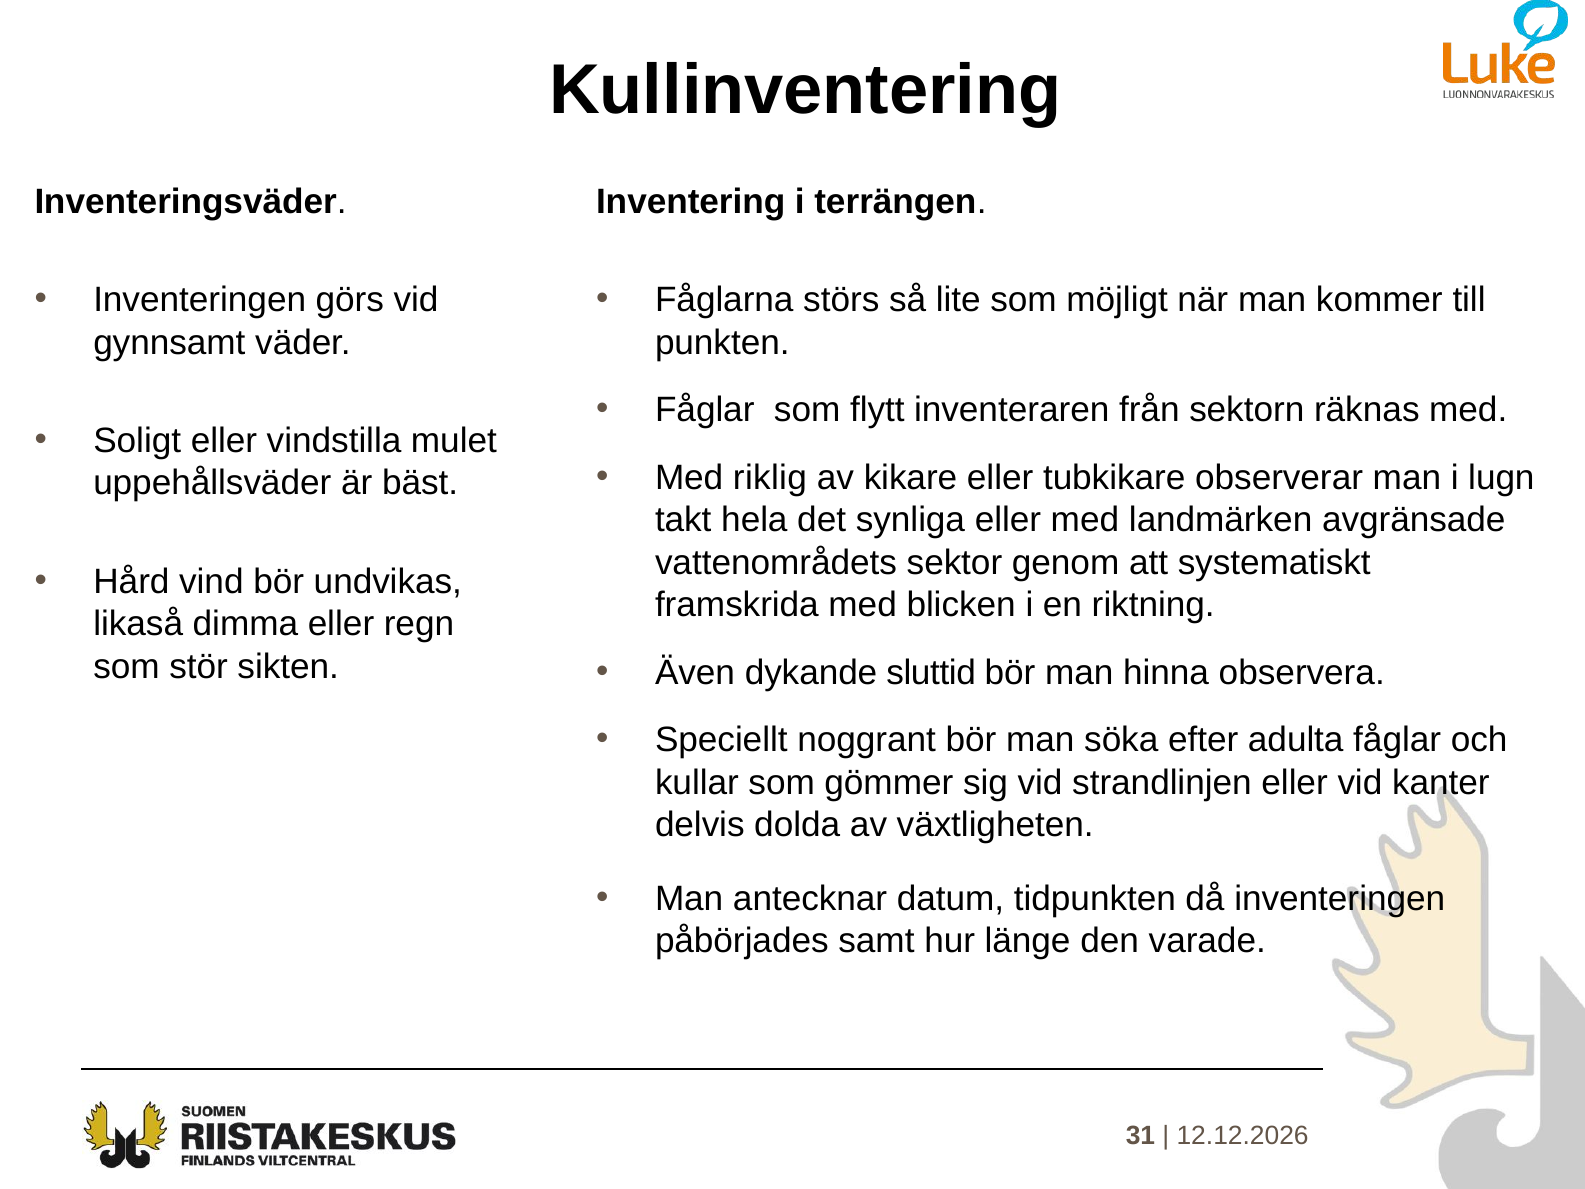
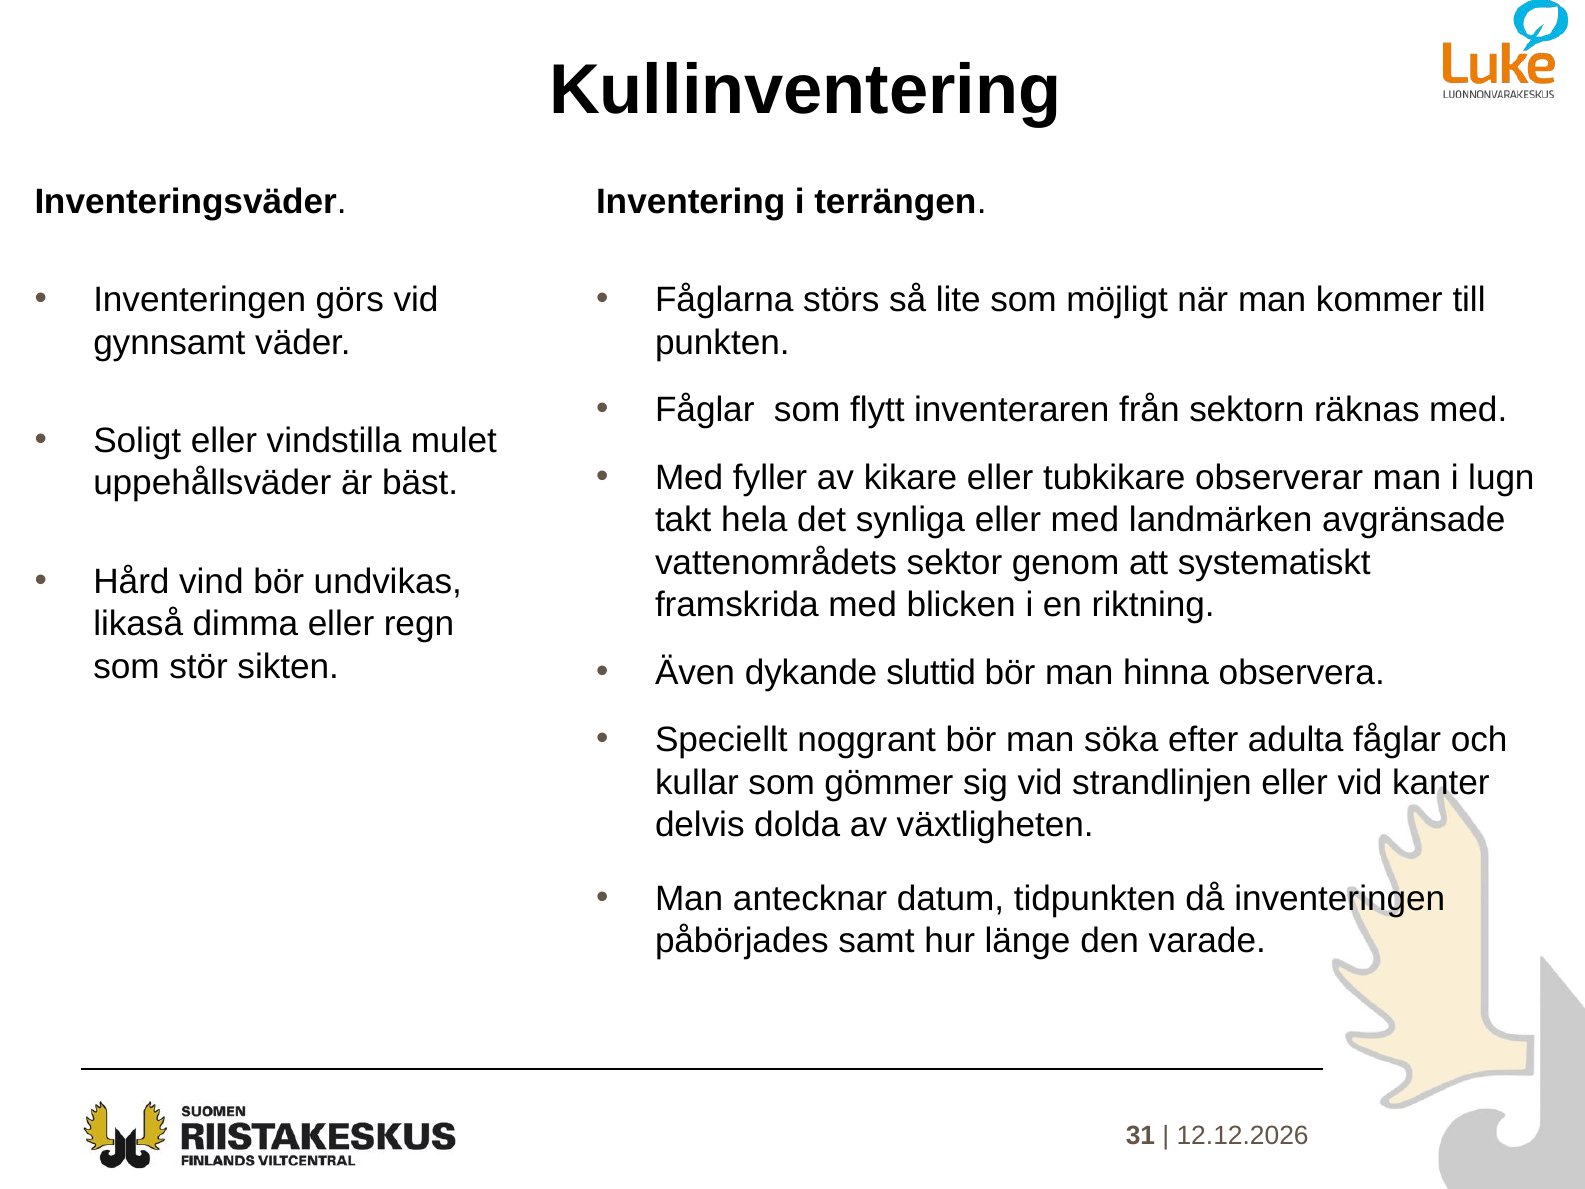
riklig: riklig -> fyller
